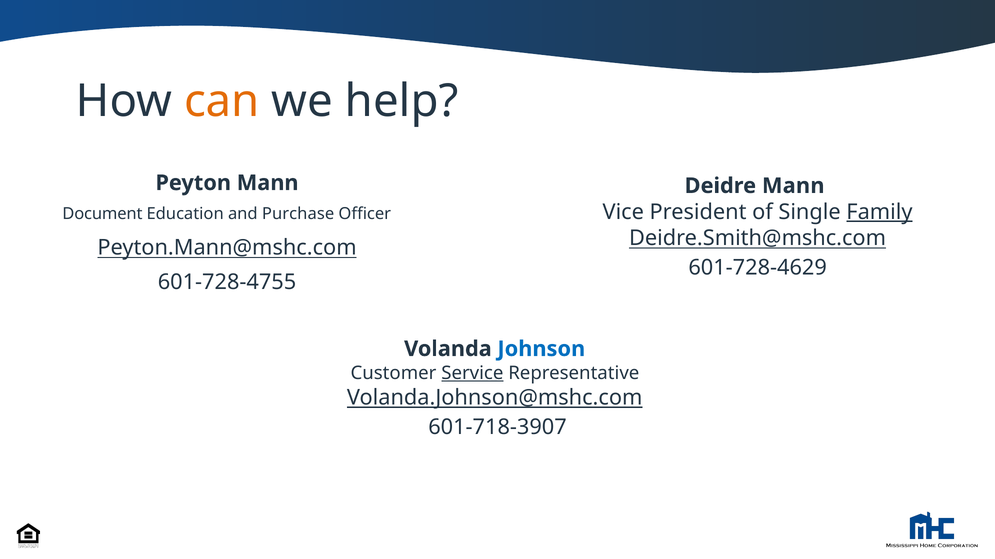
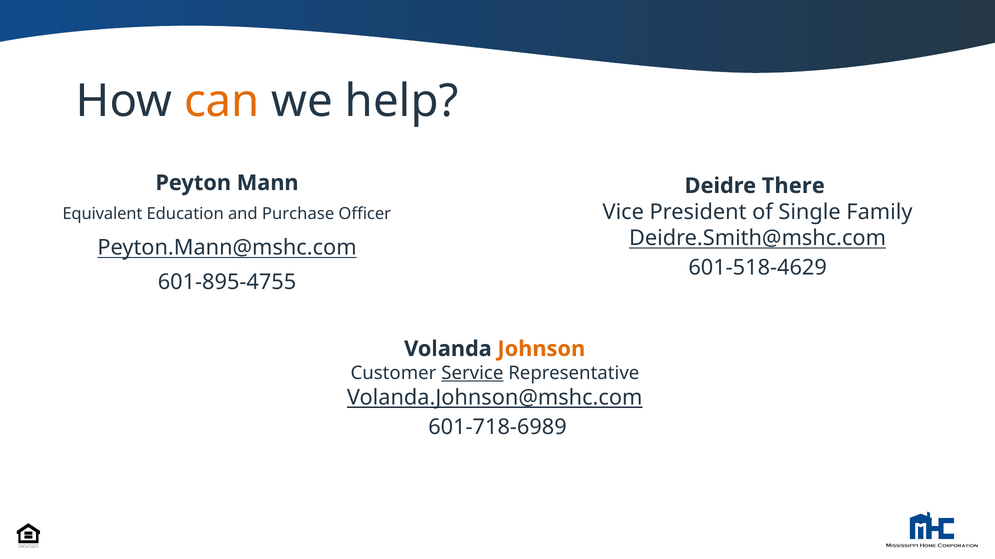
Deidre Mann: Mann -> There
Family underline: present -> none
Document: Document -> Equivalent
601-728-4629: 601-728-4629 -> 601-518-4629
601-728-4755: 601-728-4755 -> 601-895-4755
Johnson colour: blue -> orange
601-718-3907: 601-718-3907 -> 601-718-6989
